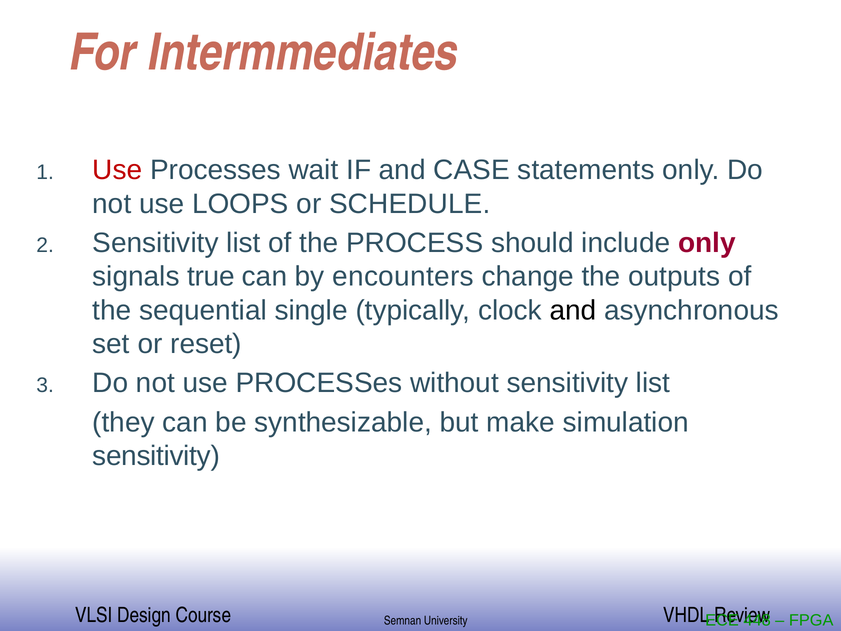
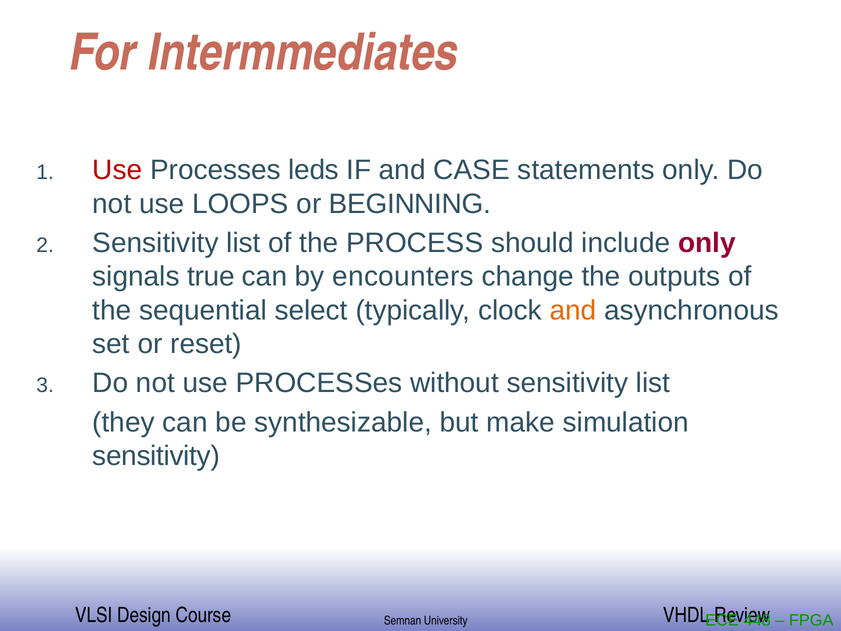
wait: wait -> leds
SCHEDULE: SCHEDULE -> BEGINNING
single: single -> select
and at (573, 310) colour: black -> orange
